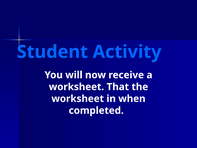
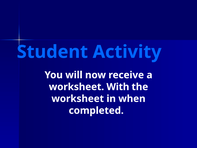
That: That -> With
